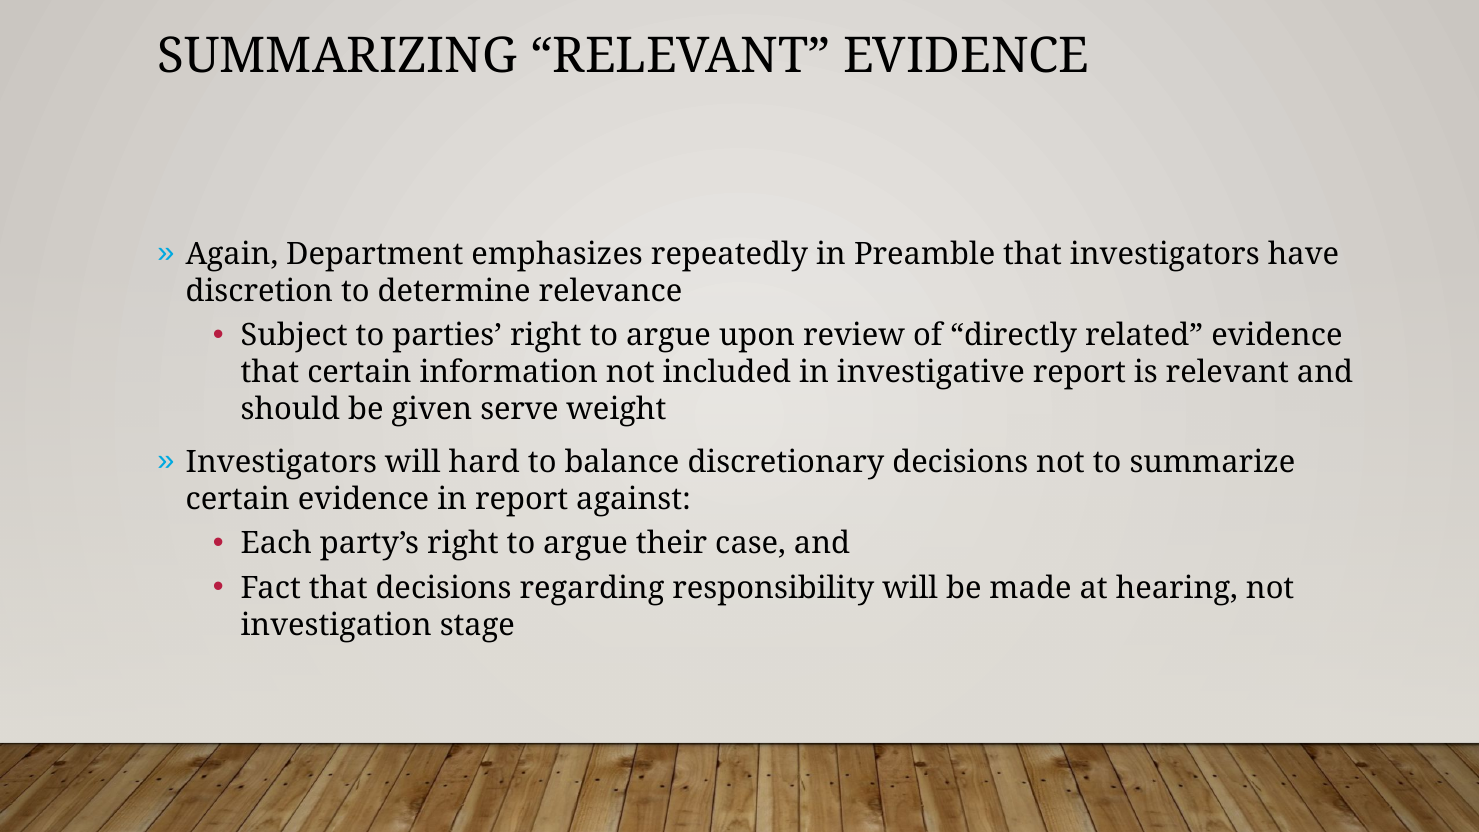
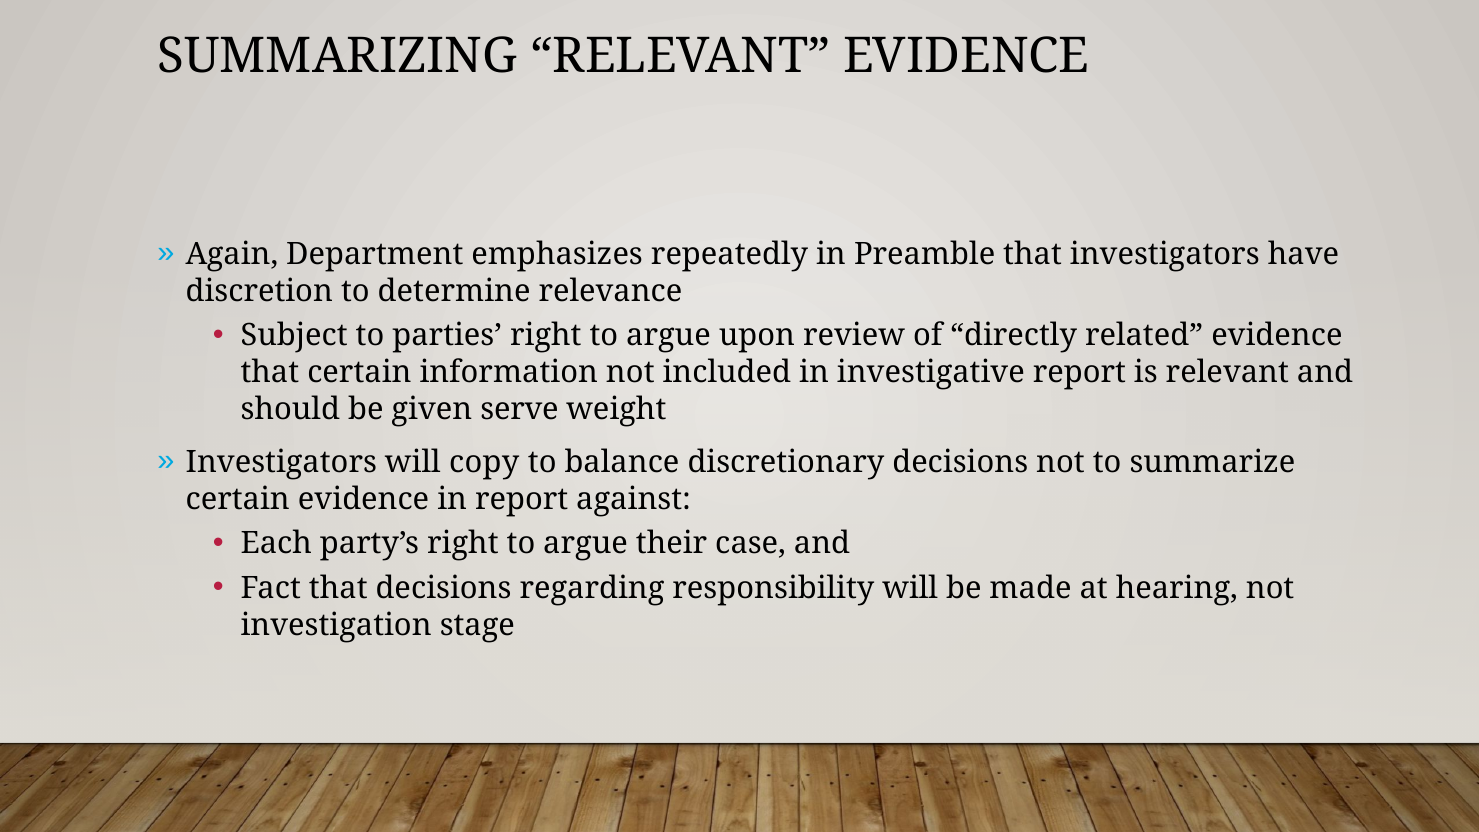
hard: hard -> copy
